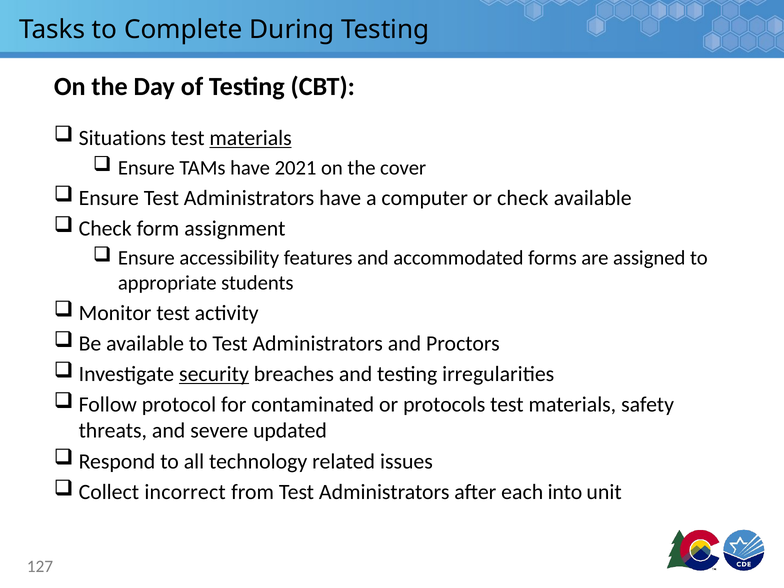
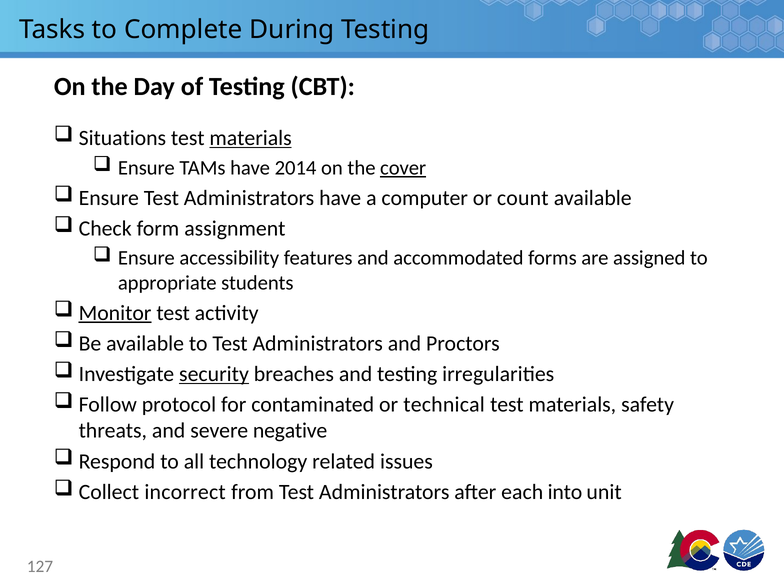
2021: 2021 -> 2014
cover underline: none -> present
or check: check -> count
Monitor underline: none -> present
protocols: protocols -> technical
updated: updated -> negative
